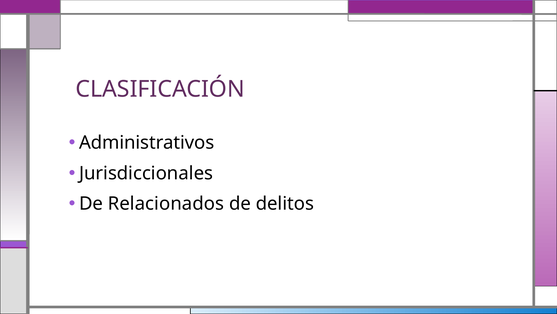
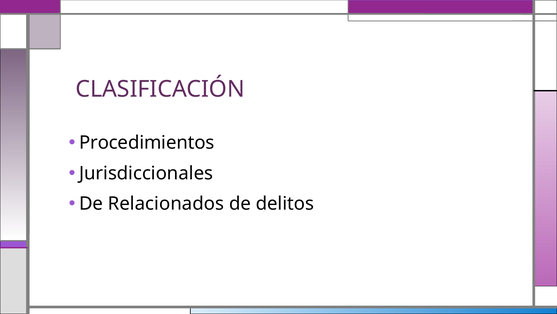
Administrativos: Administrativos -> Procedimientos
